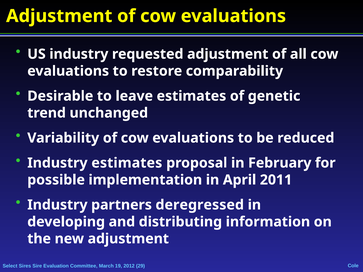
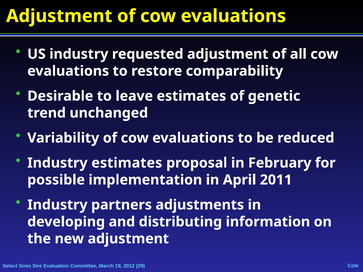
deregressed: deregressed -> adjustments
